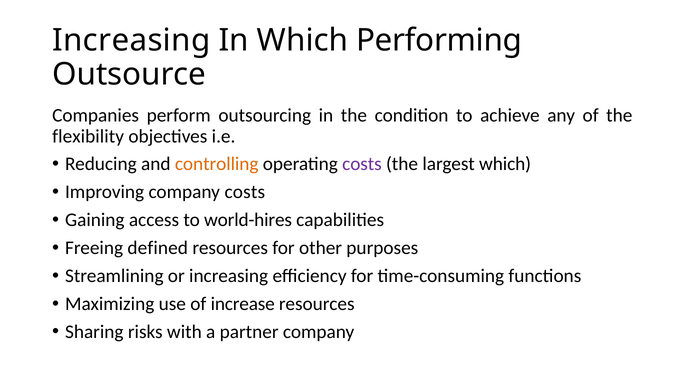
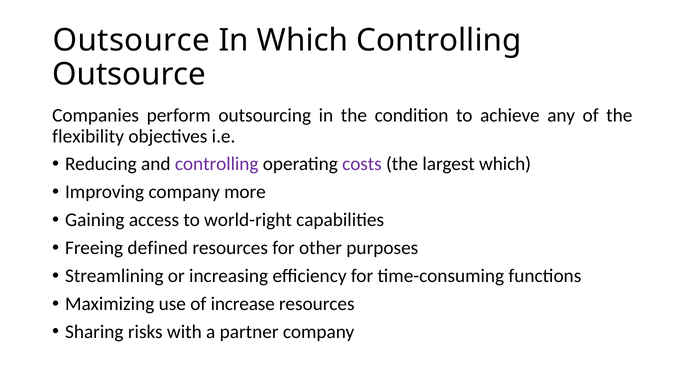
Increasing at (131, 41): Increasing -> Outsource
Which Performing: Performing -> Controlling
controlling at (217, 164) colour: orange -> purple
company costs: costs -> more
world-hires: world-hires -> world-right
